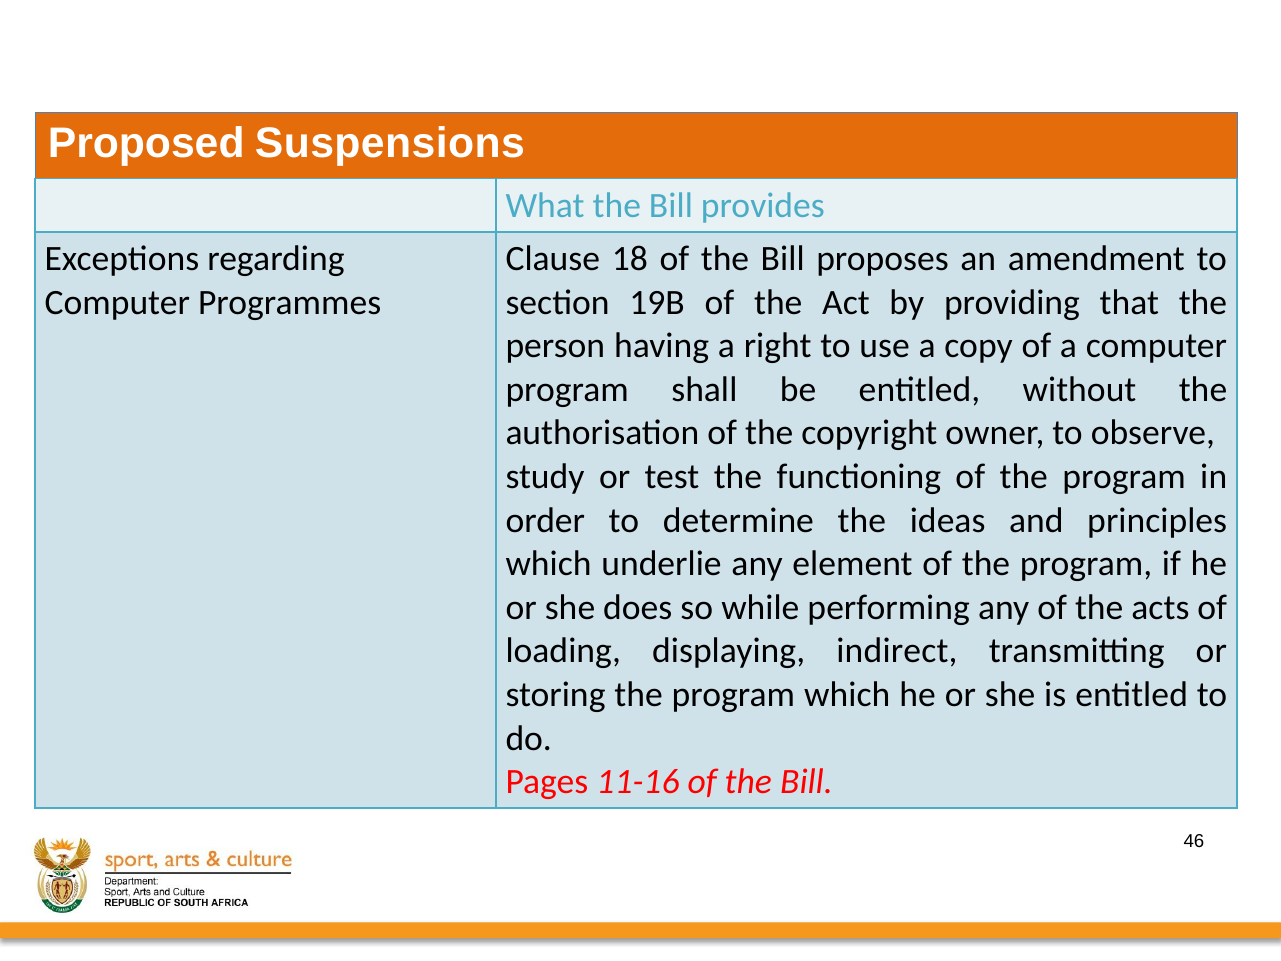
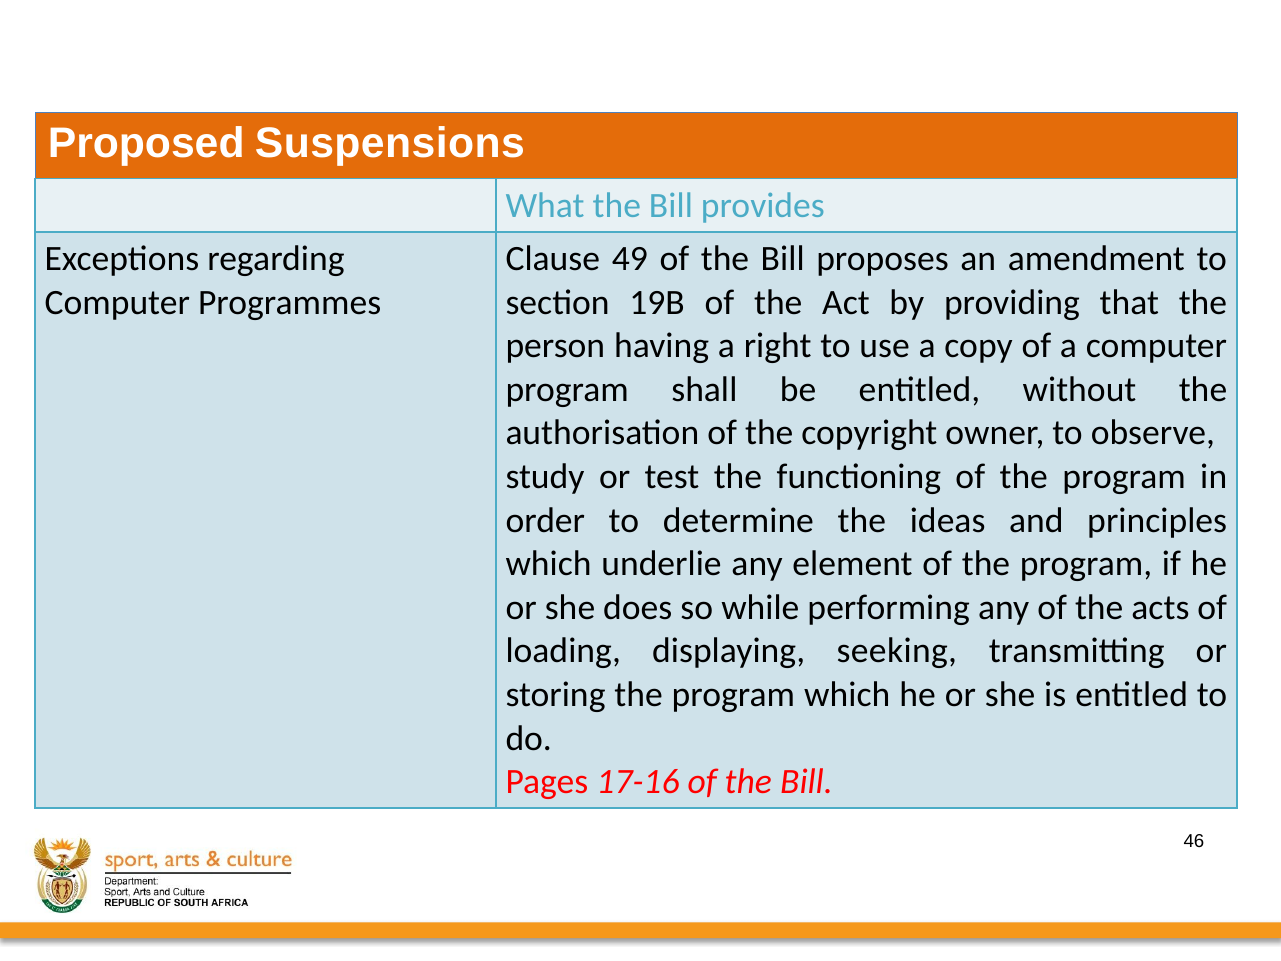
18: 18 -> 49
indirect: indirect -> seeking
11-16: 11-16 -> 17-16
